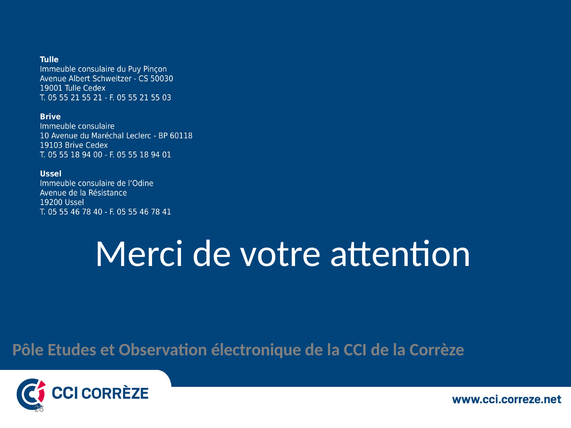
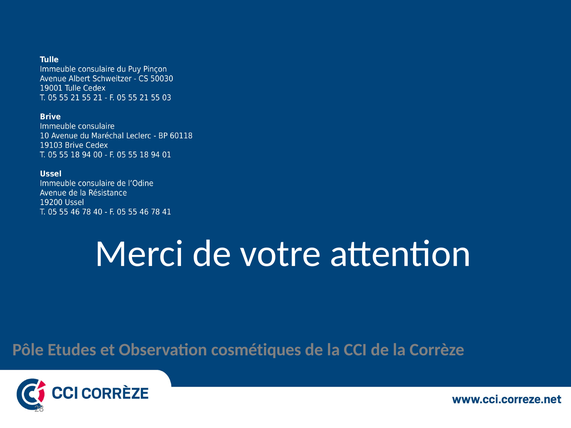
électronique: électronique -> cosmétiques
